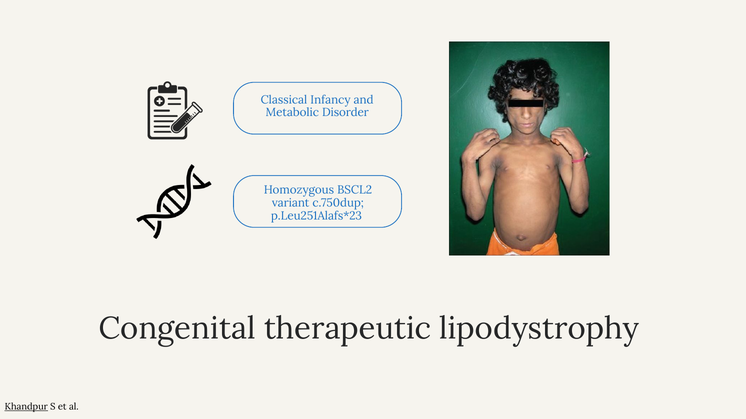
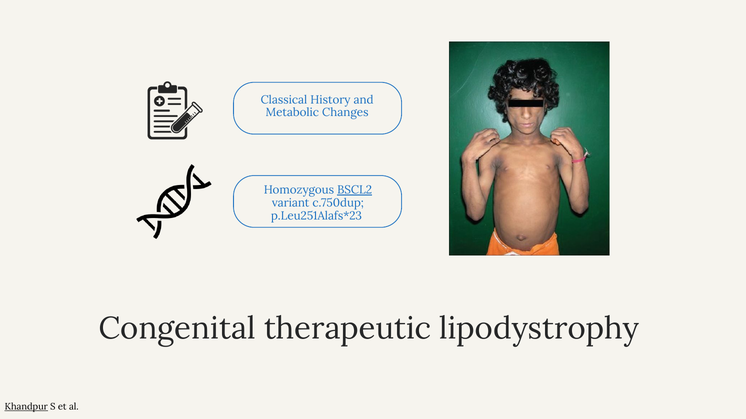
Infancy: Infancy -> History
Disorder: Disorder -> Changes
BSCL2 underline: none -> present
